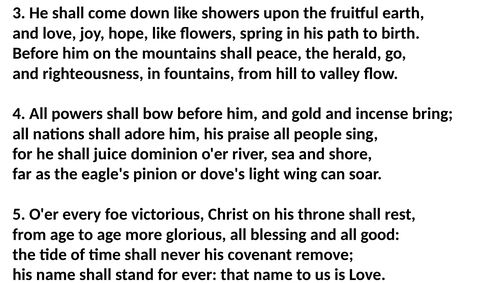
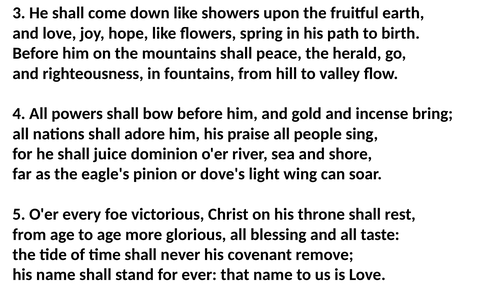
good: good -> taste
